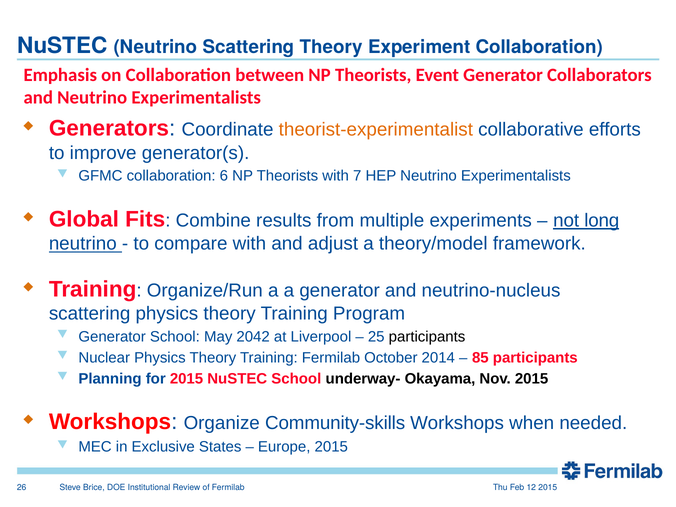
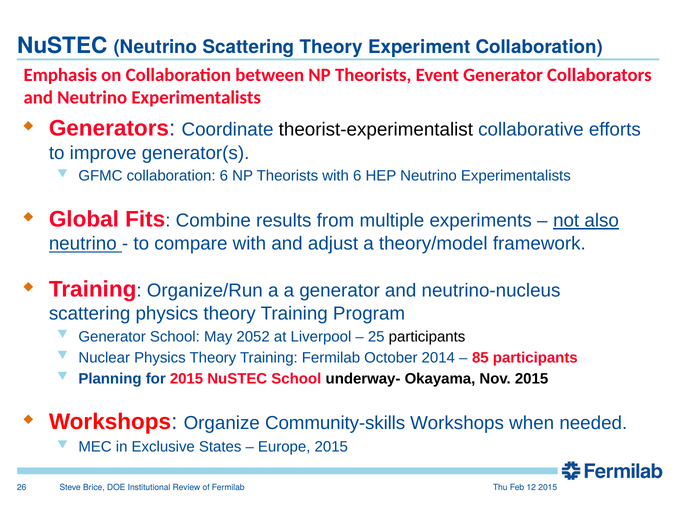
theorist-experimentalist colour: orange -> black
with 7: 7 -> 6
long: long -> also
2042: 2042 -> 2052
